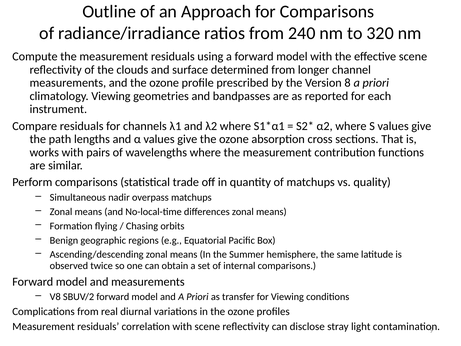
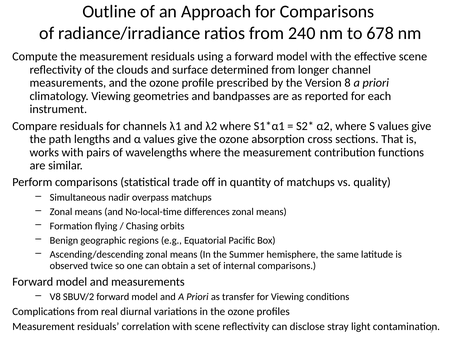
320: 320 -> 678
